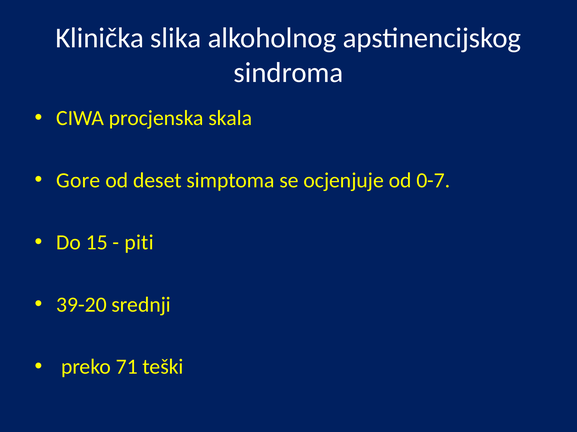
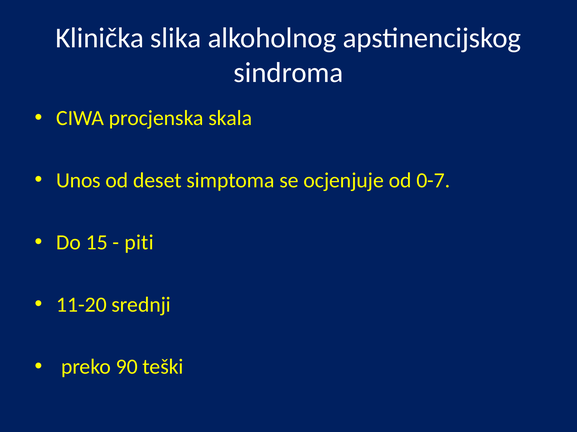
Gore: Gore -> Unos
39-20: 39-20 -> 11-20
71: 71 -> 90
